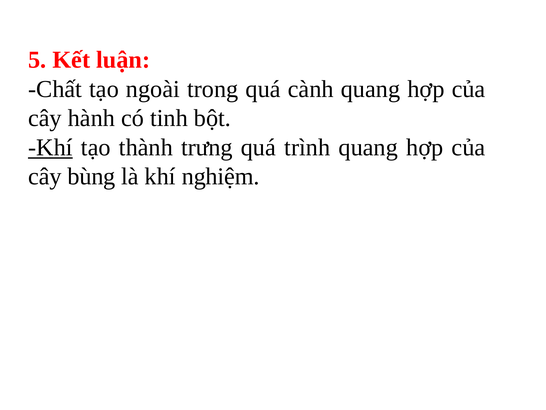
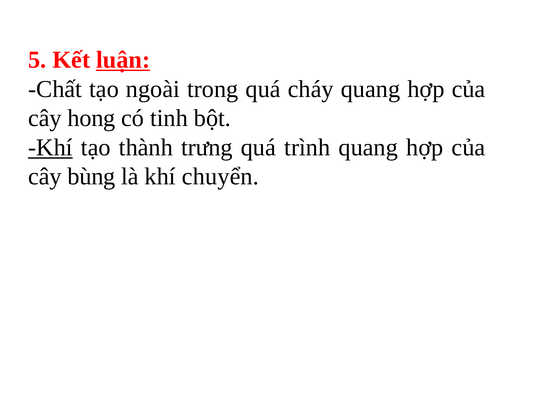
luận underline: none -> present
cành: cành -> cháy
hành: hành -> hong
nghiệm: nghiệm -> chuyển
